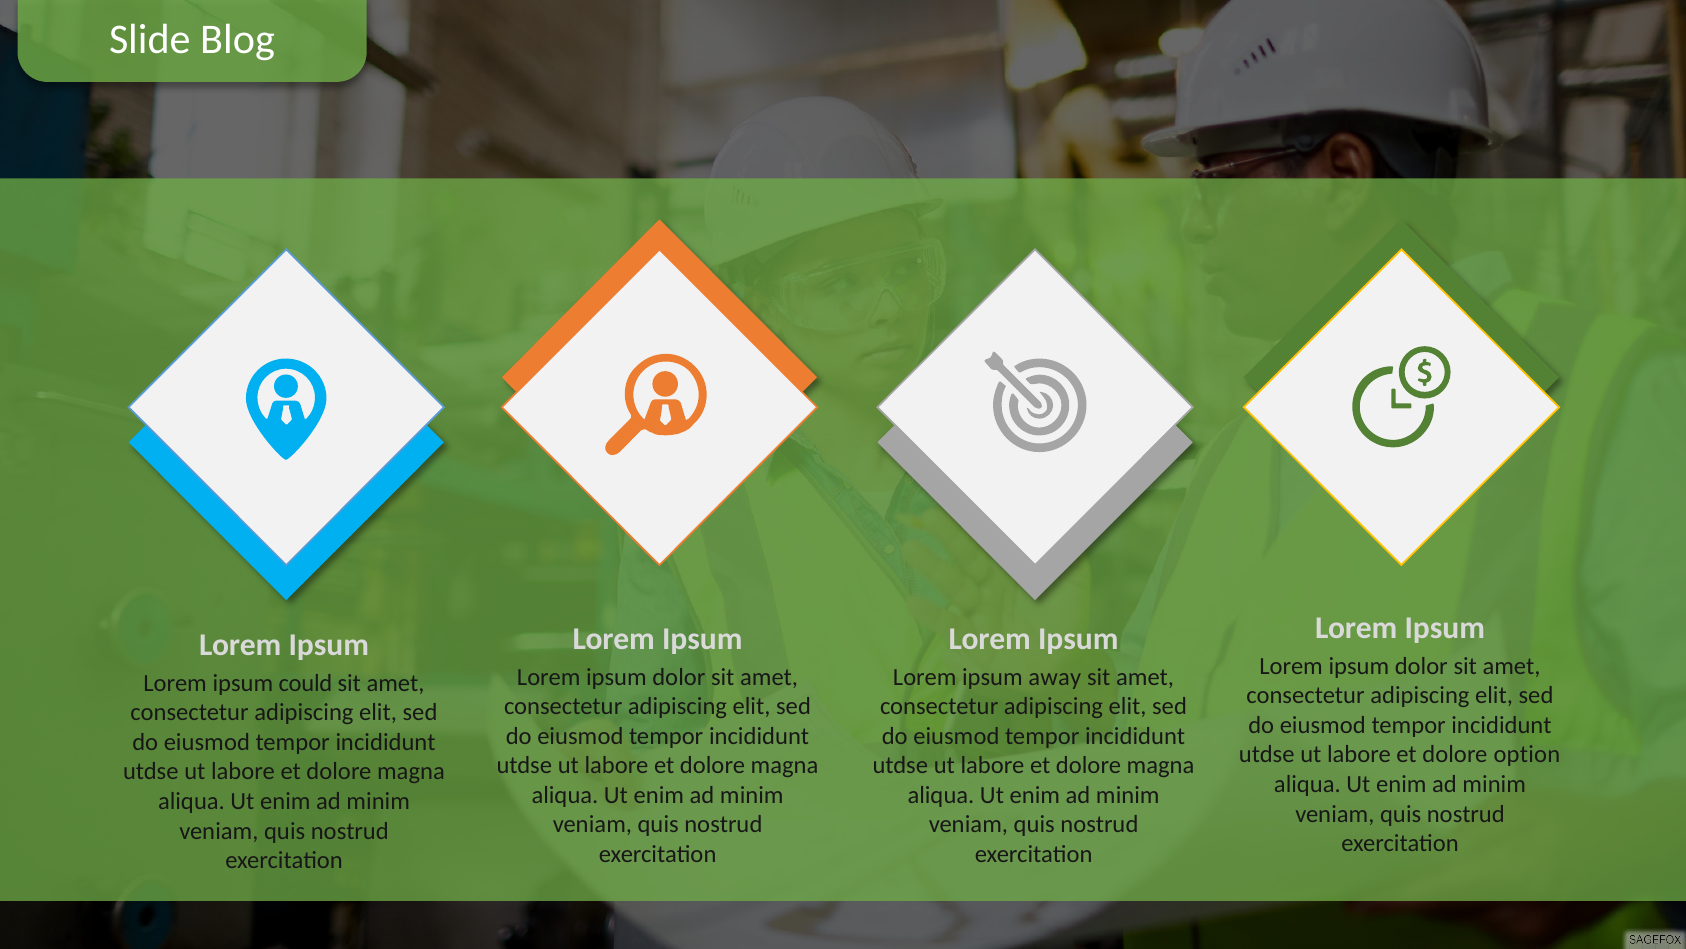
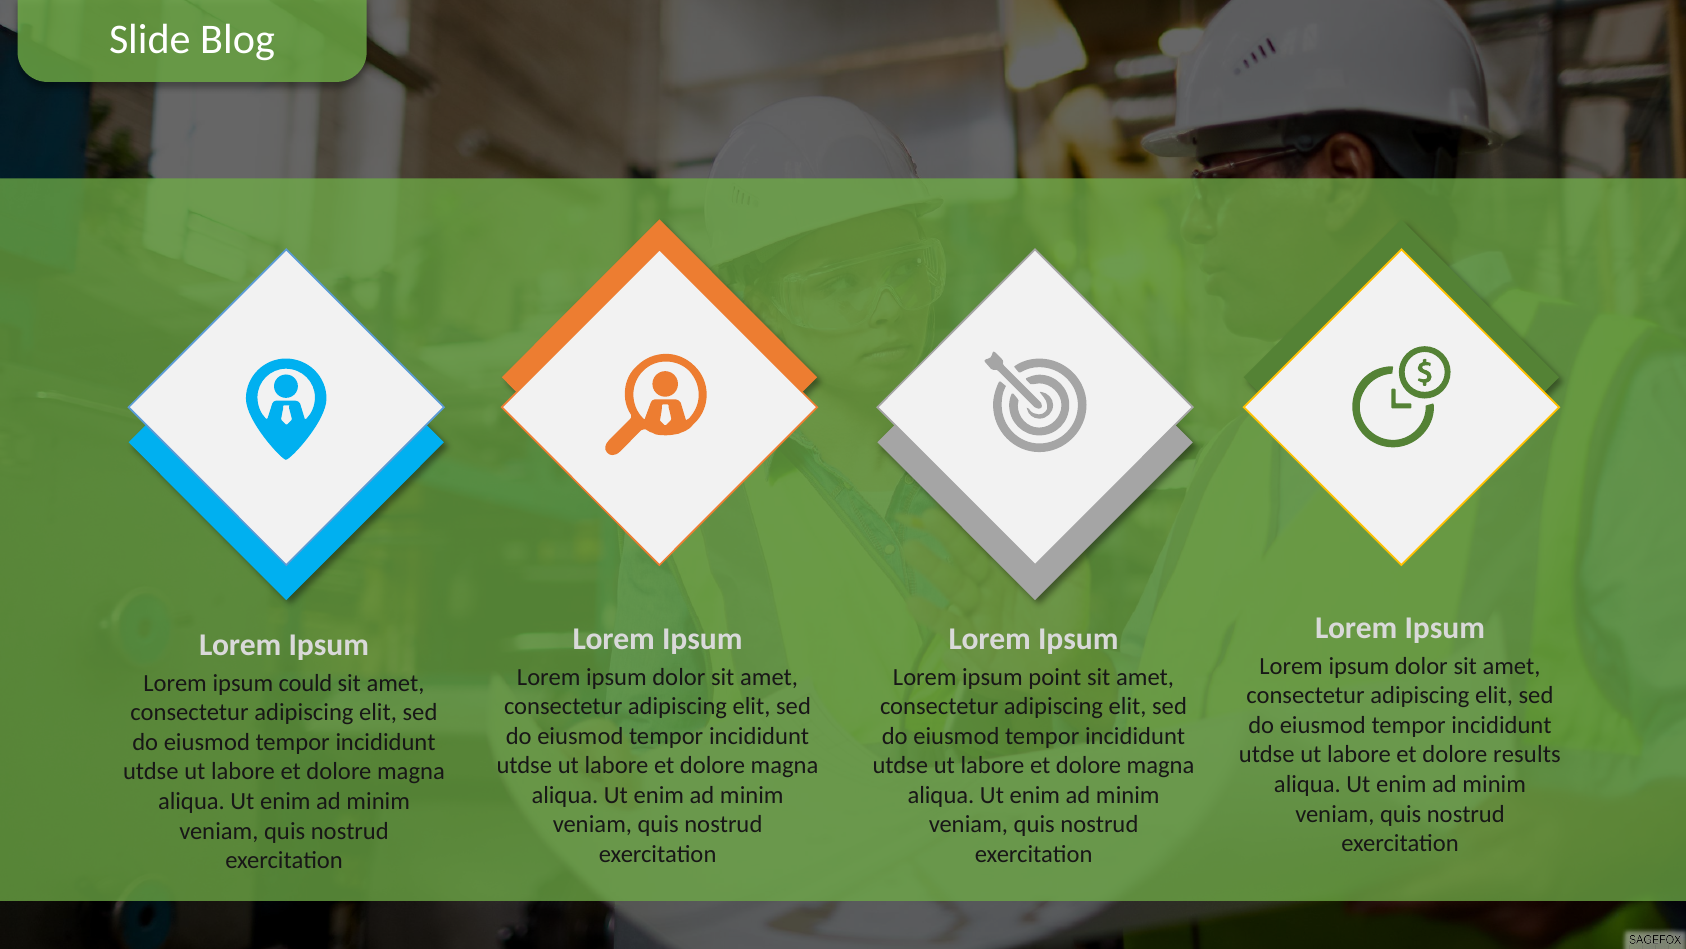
away: away -> point
option: option -> results
